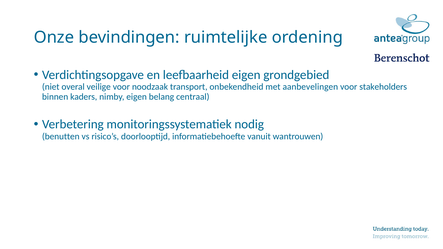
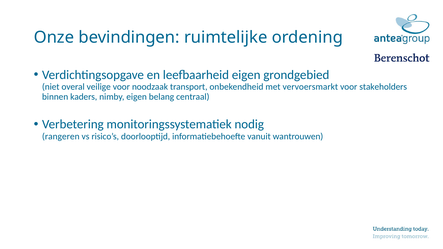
aanbevelingen: aanbevelingen -> vervoersmarkt
benutten: benutten -> rangeren
